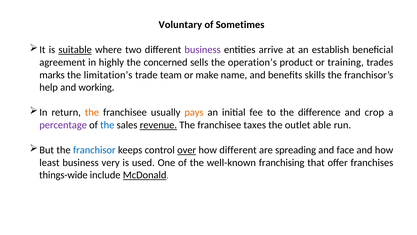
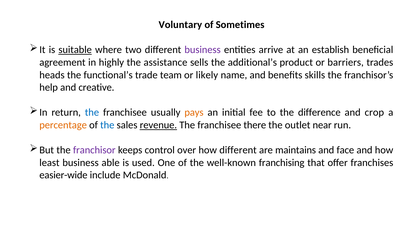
concerned: concerned -> assistance
operation’s: operation’s -> additional’s
training: training -> barriers
marks: marks -> heads
limitation’s: limitation’s -> functional’s
make: make -> likely
working: working -> creative
the at (92, 112) colour: orange -> blue
percentage colour: purple -> orange
taxes: taxes -> there
able: able -> near
franchisor colour: blue -> purple
over underline: present -> none
spreading: spreading -> maintains
very: very -> able
things-wide: things-wide -> easier-wide
McDonald underline: present -> none
